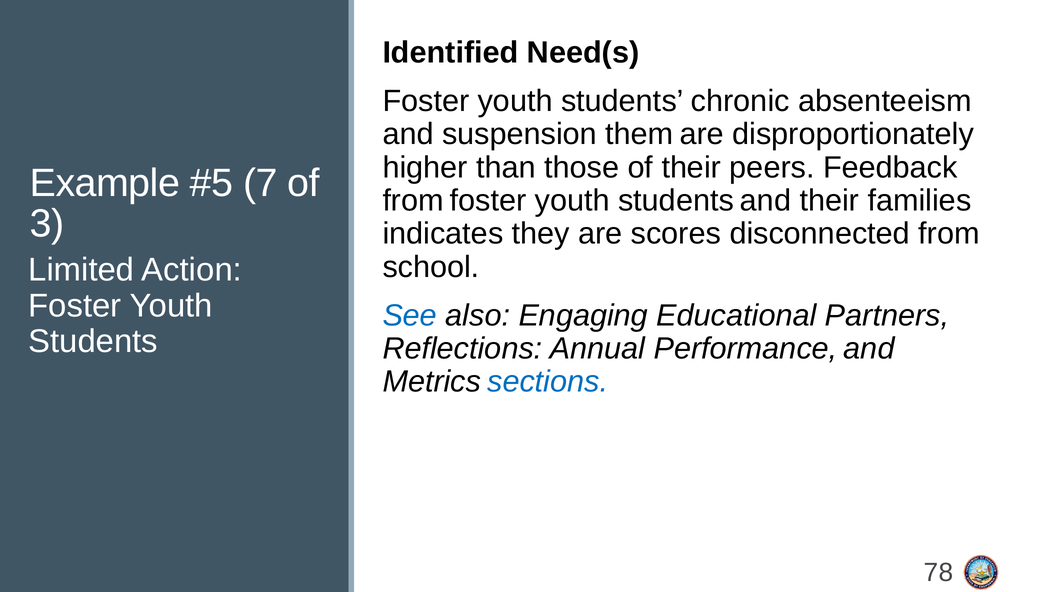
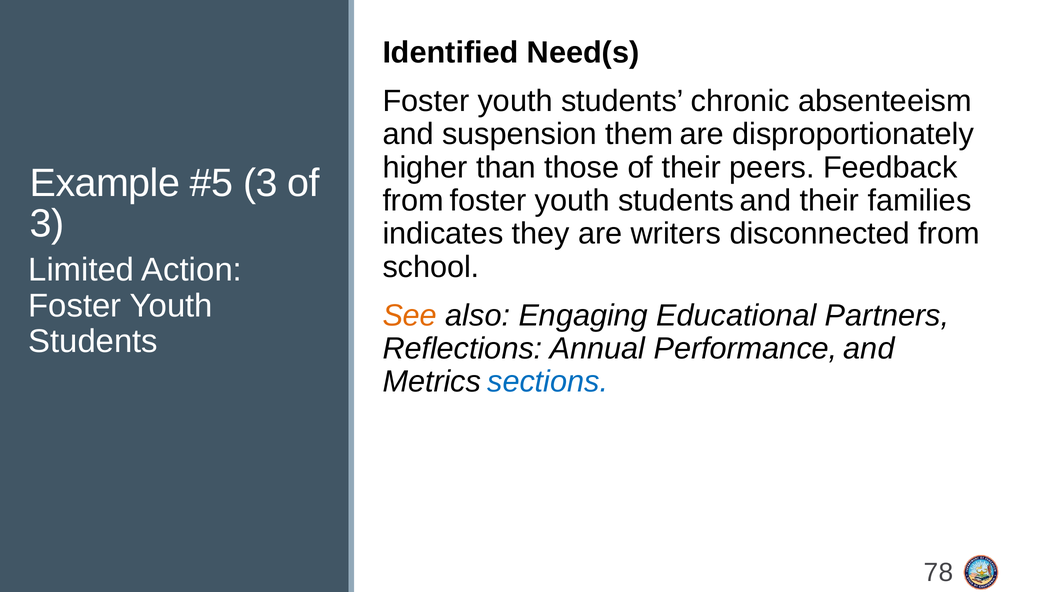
7 at (260, 183): 7 -> 3
scores: scores -> writers
See colour: blue -> orange
